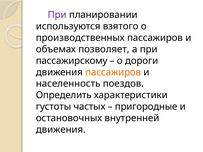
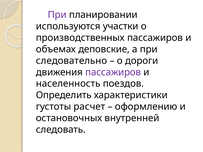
взятого: взятого -> участки
позволяет: позволяет -> деповские
пассажирскому: пассажирскому -> следовательно
пассажиров at (113, 72) colour: orange -> purple
частых: частых -> расчет
пригородные: пригородные -> оформлению
движения at (61, 130): движения -> следовать
